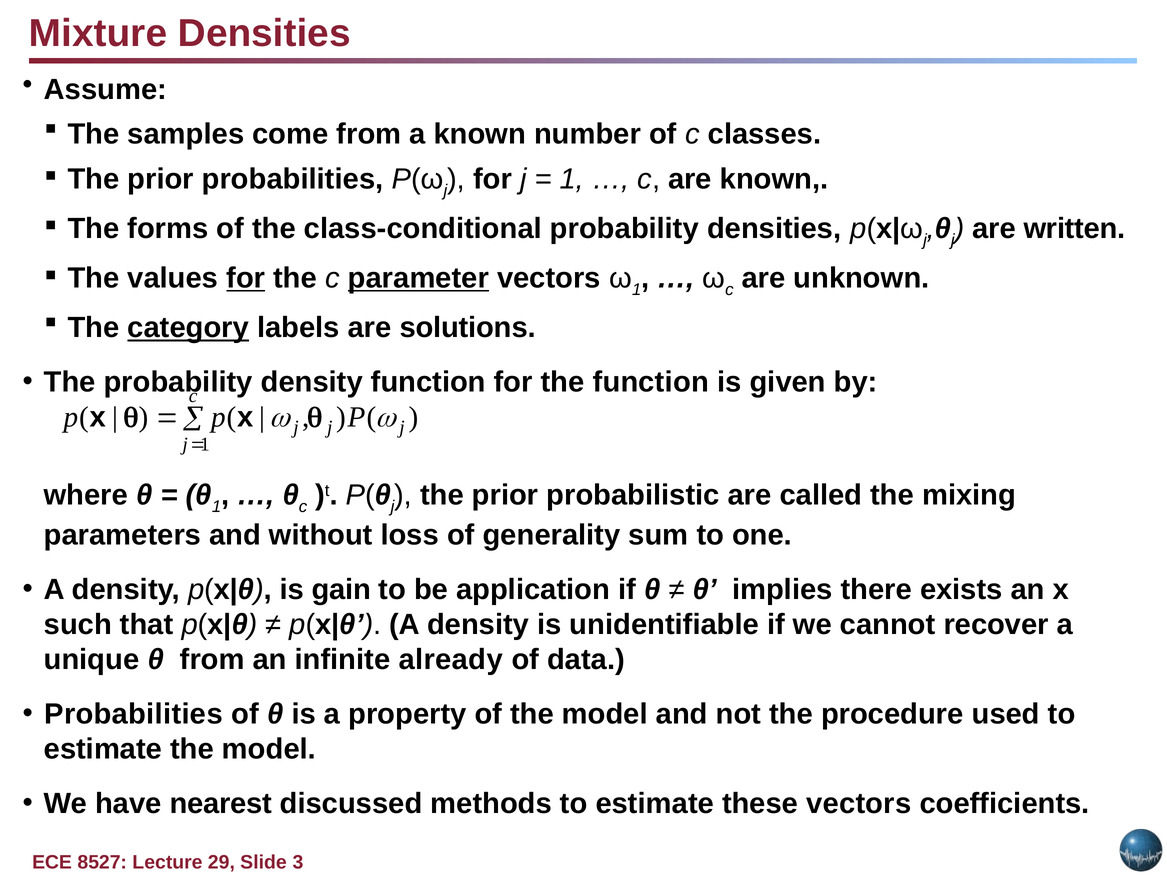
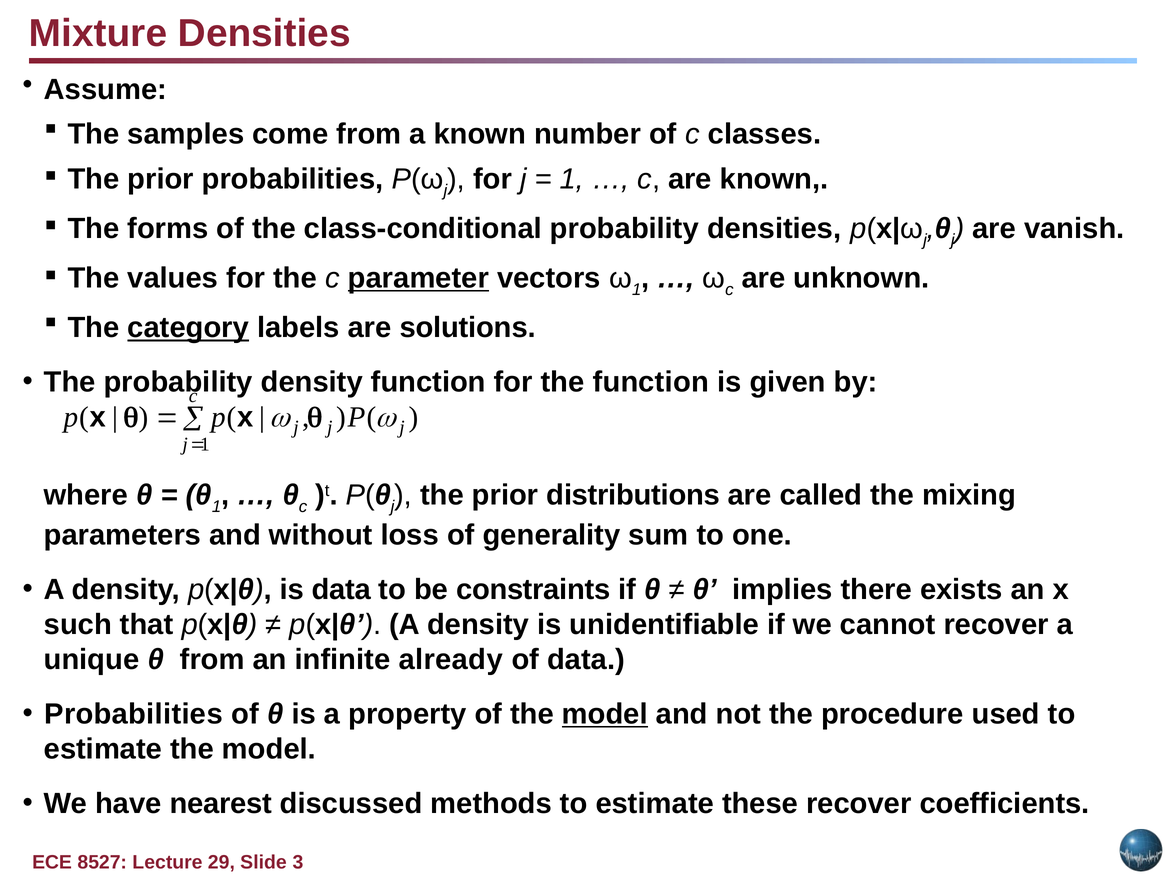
written: written -> vanish
for at (246, 278) underline: present -> none
probabilistic: probabilistic -> distributions
is gain: gain -> data
application: application -> constraints
model at (605, 713) underline: none -> present
these vectors: vectors -> recover
